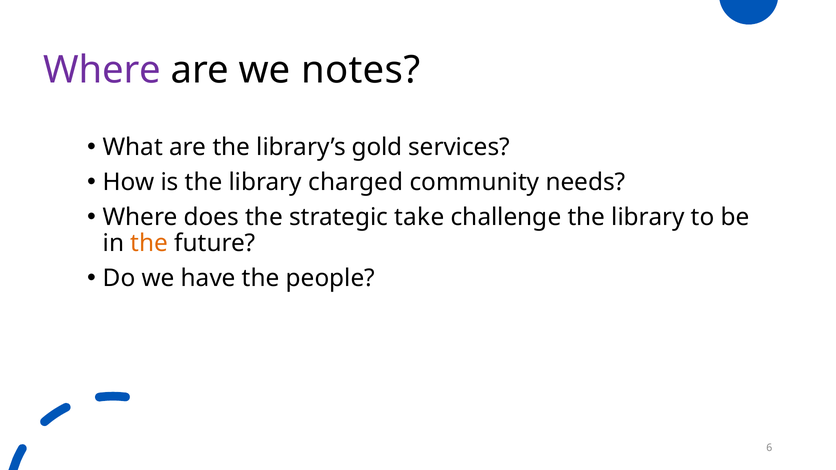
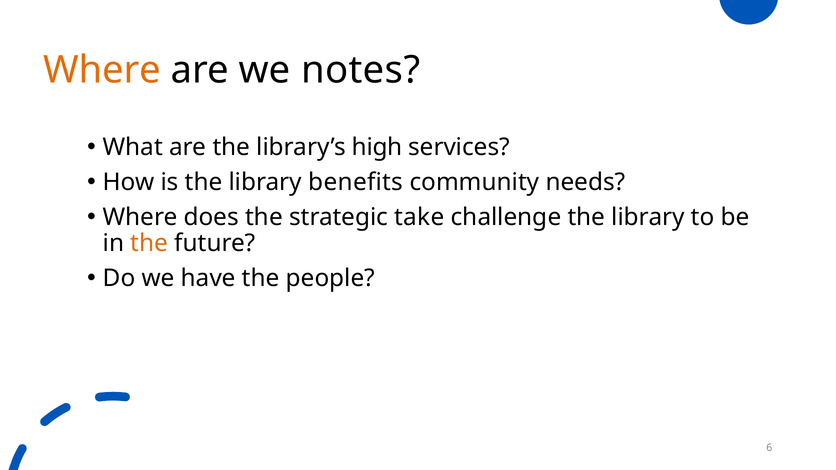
Where at (102, 70) colour: purple -> orange
gold: gold -> high
charged: charged -> benefits
